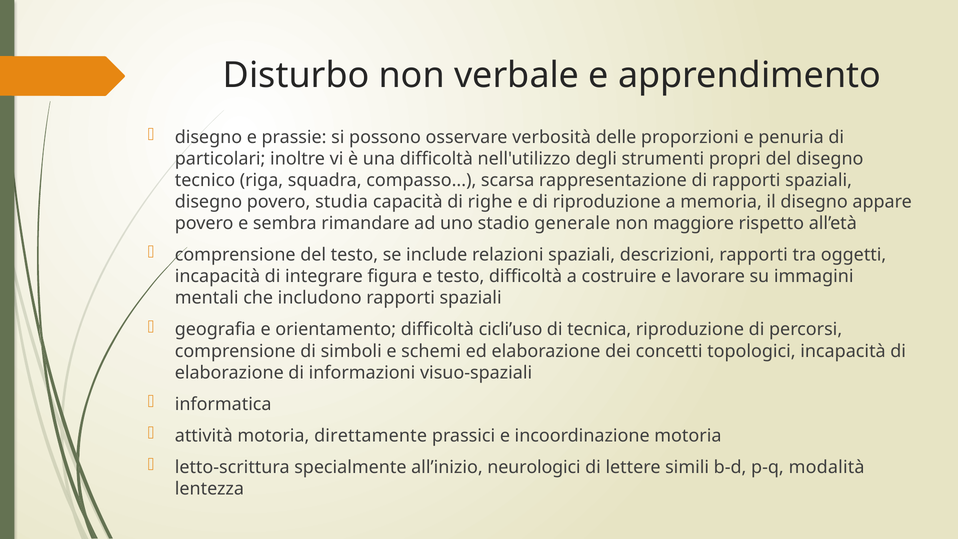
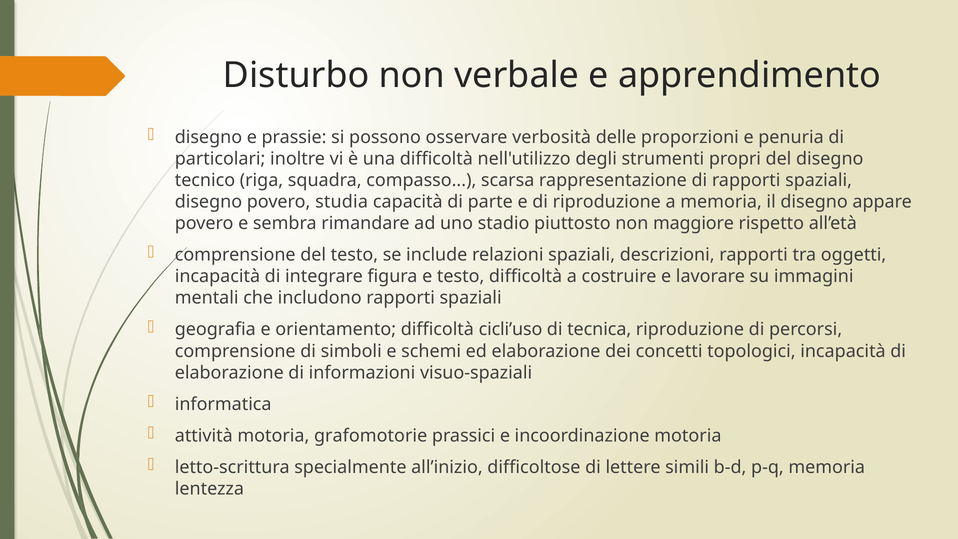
righe: righe -> parte
generale: generale -> piuttosto
direttamente: direttamente -> grafomotorie
neurologici: neurologici -> difficoltose
p-q modalità: modalità -> memoria
